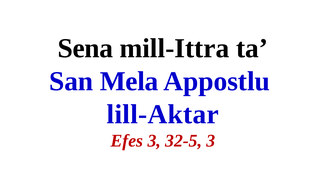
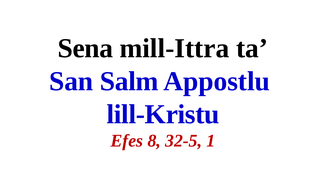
Mela: Mela -> Salm
lill-Aktar: lill-Aktar -> lill-Kristu
Efes 3: 3 -> 8
32-5 3: 3 -> 1
